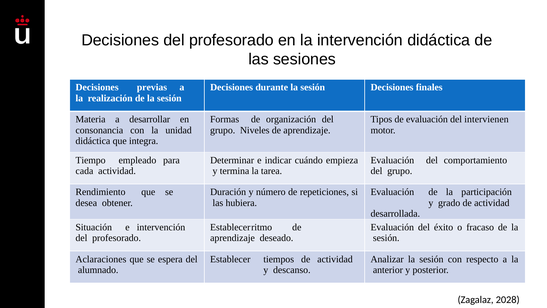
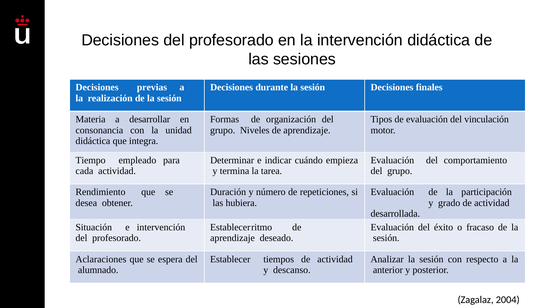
intervienen: intervienen -> vinculación
2028: 2028 -> 2004
